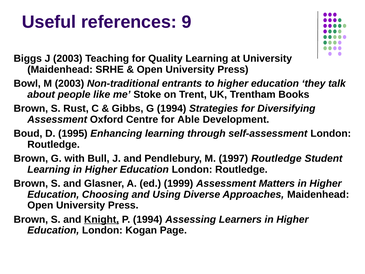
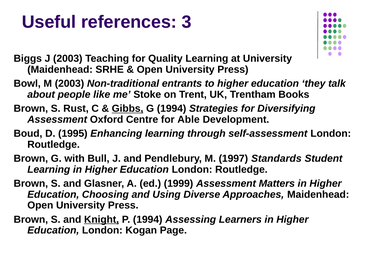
9: 9 -> 3
Gibbs underline: none -> present
1997 Routledge: Routledge -> Standards
